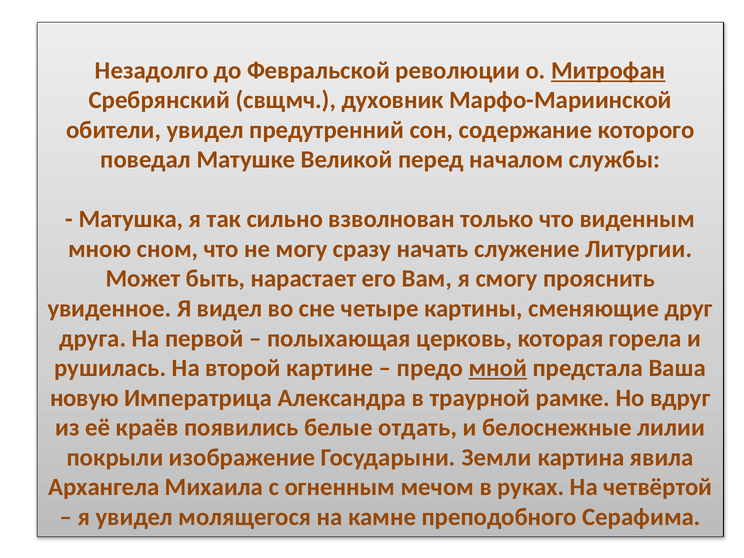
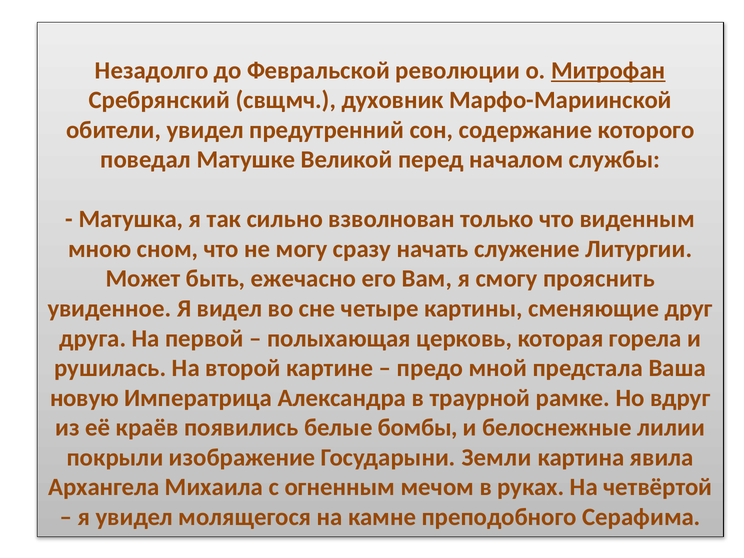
нарастает: нарастает -> ежечасно
мной underline: present -> none
отдать: отдать -> бомбы
